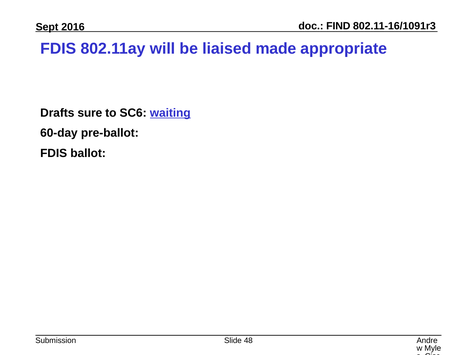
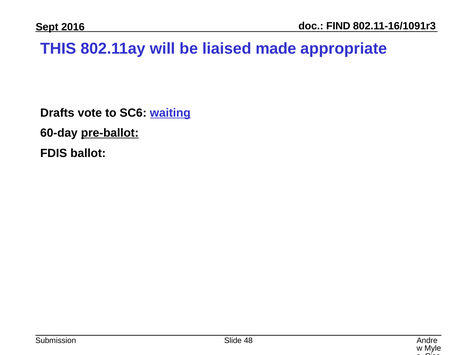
FDIS at (58, 48): FDIS -> THIS
sure: sure -> vote
pre-ballot underline: none -> present
